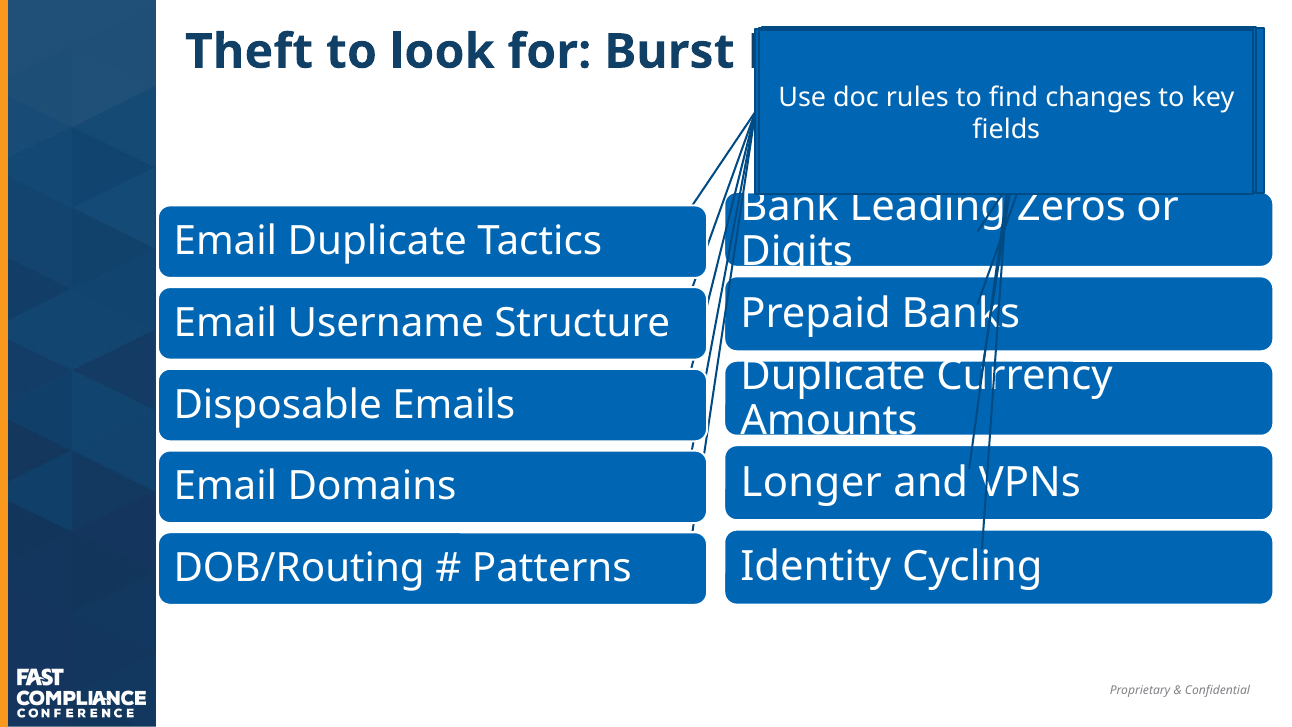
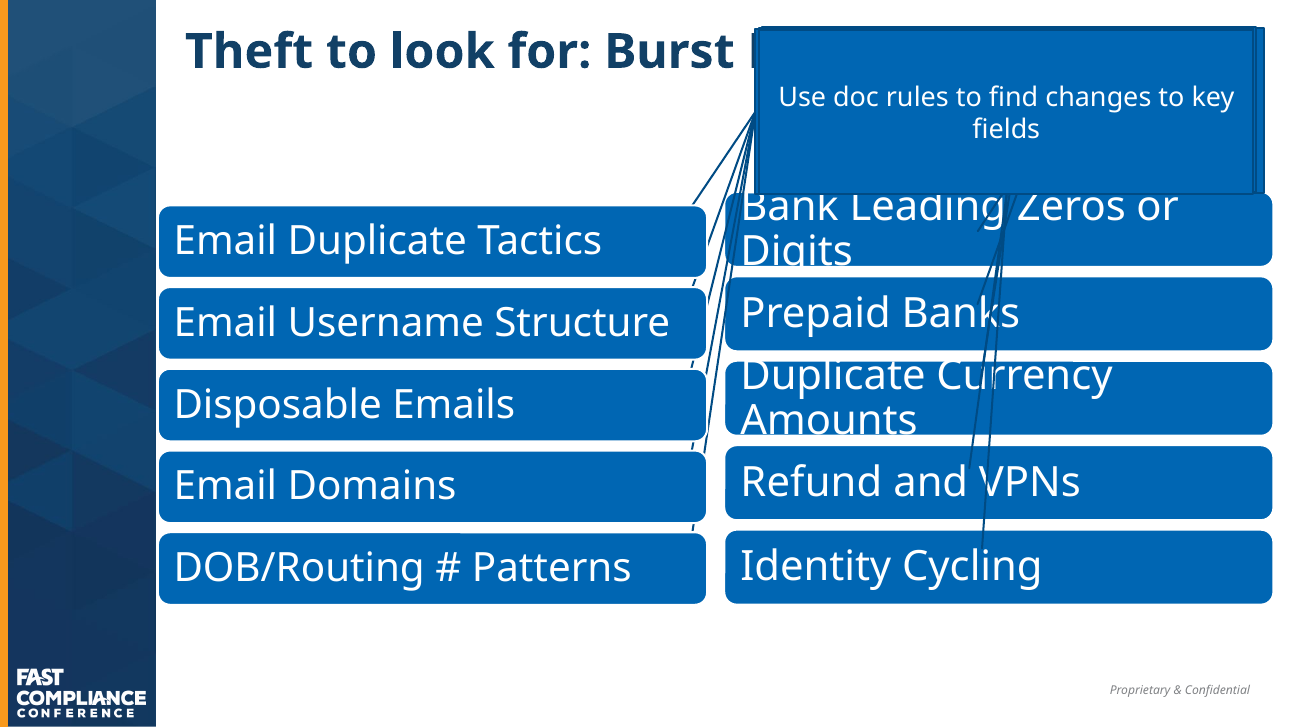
Longer at (811, 482): Longer -> Refund
